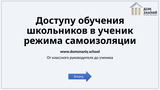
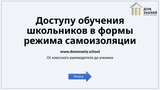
ученик: ученик -> формы
